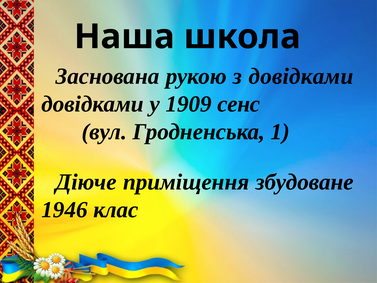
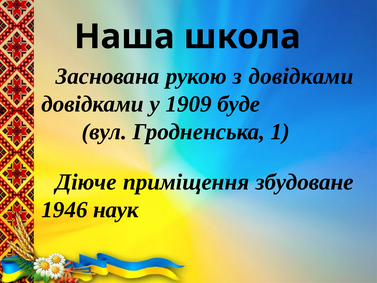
сенс: сенс -> буде
клас: клас -> наук
